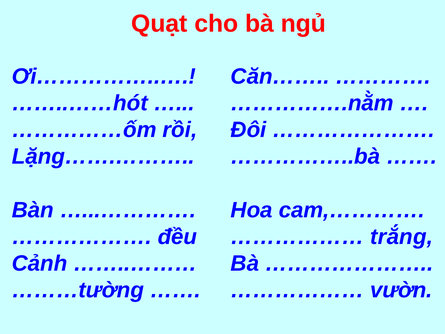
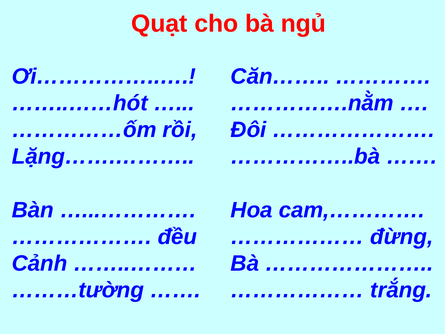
trắng: trắng -> đừng
vườn: vườn -> trắng
